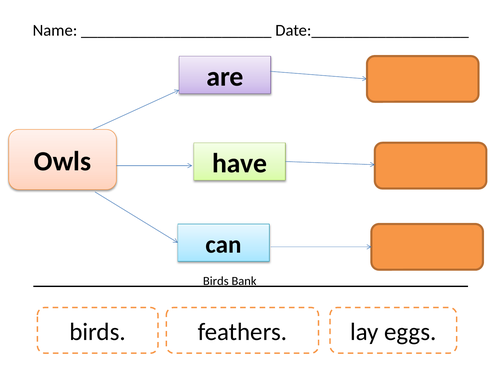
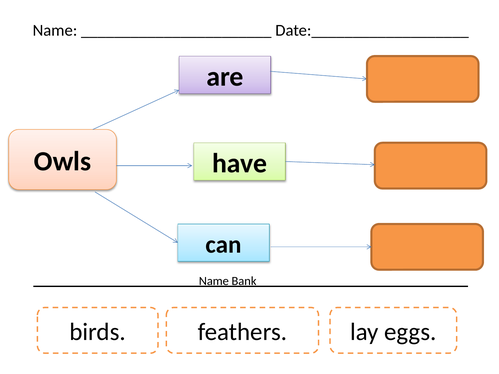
___________________________Birds: ___________________________Birds -> ___________________________Name
